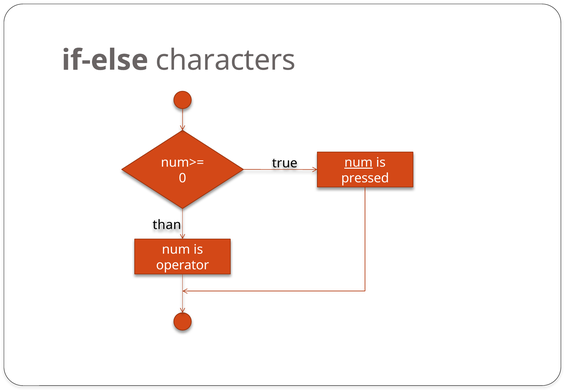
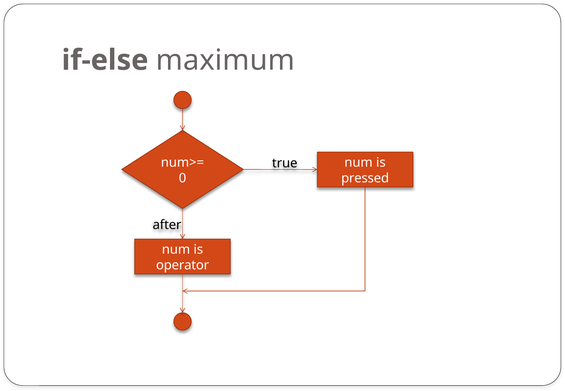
characters: characters -> maximum
num at (359, 163) underline: present -> none
than: than -> after
